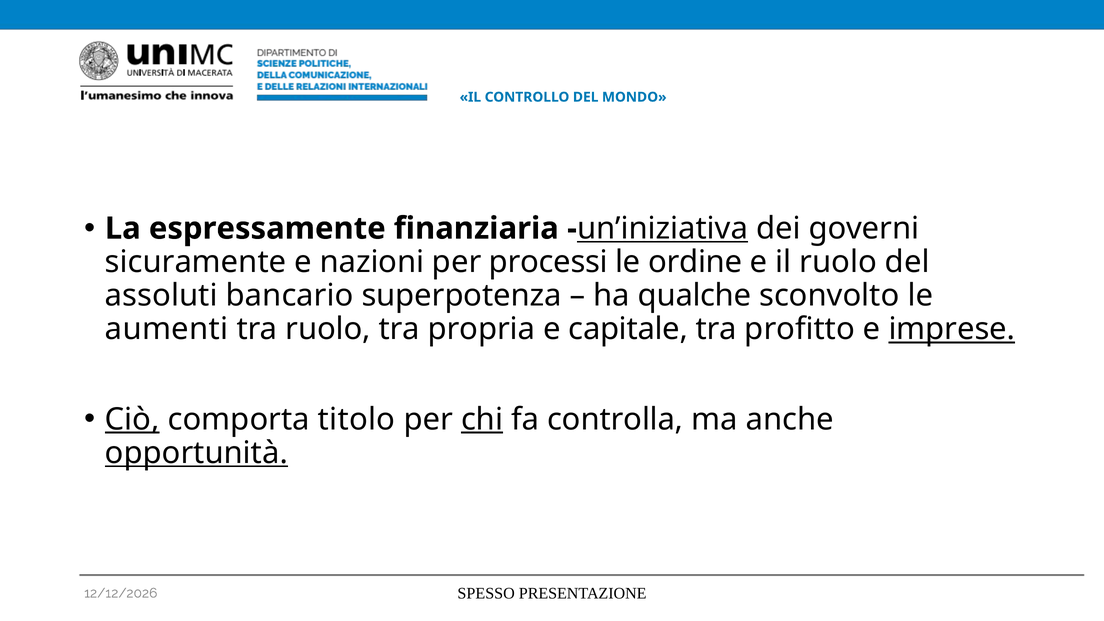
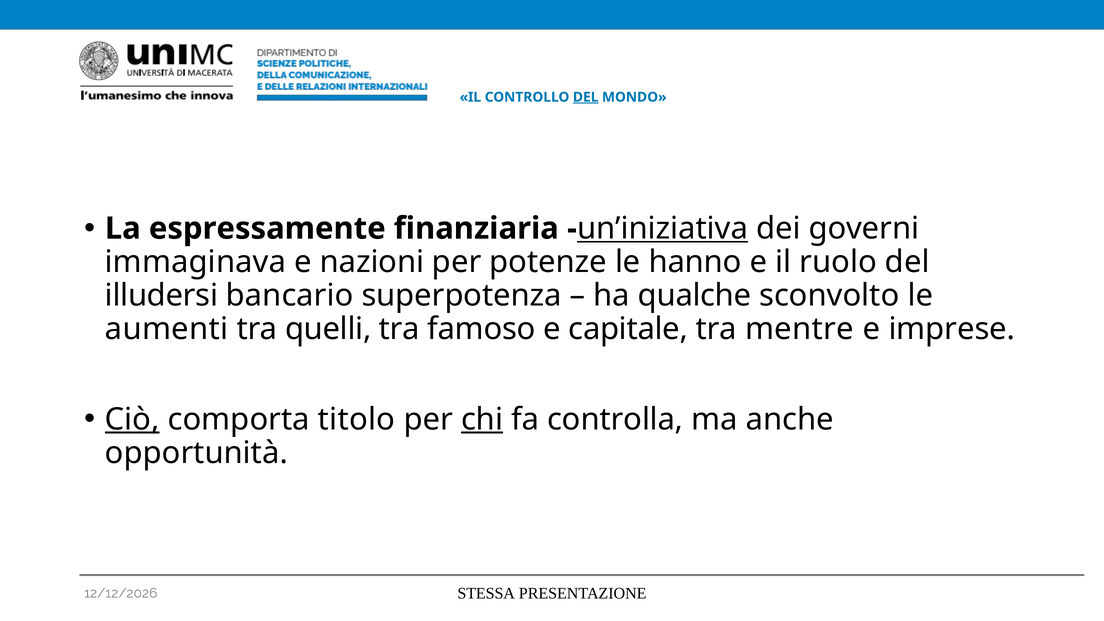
DEL at (586, 97) underline: none -> present
sicuramente: sicuramente -> immaginava
processi: processi -> potenze
ordine: ordine -> hanno
assoluti: assoluti -> illudersi
tra ruolo: ruolo -> quelli
propria: propria -> famoso
profitto: profitto -> mentre
imprese underline: present -> none
opportunità underline: present -> none
SPESSO: SPESSO -> STESSA
